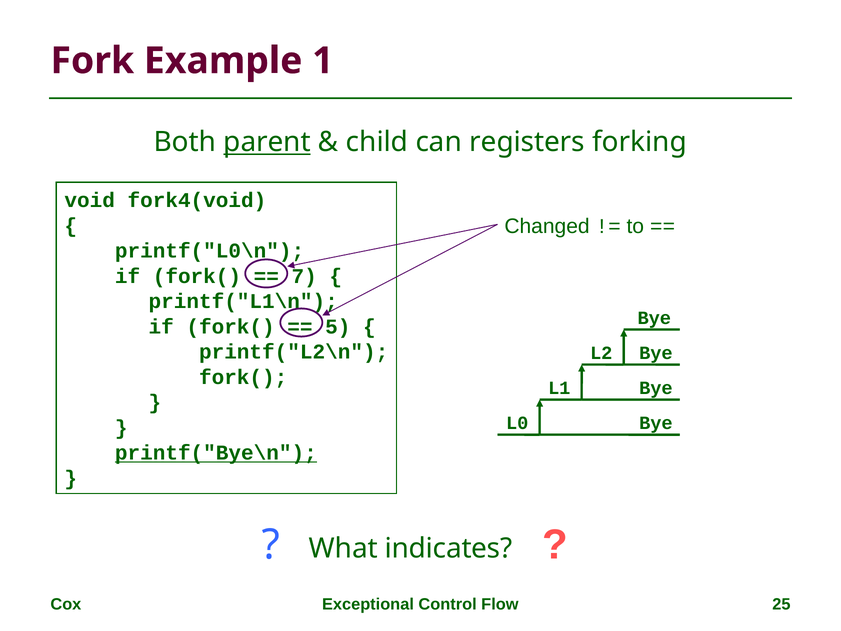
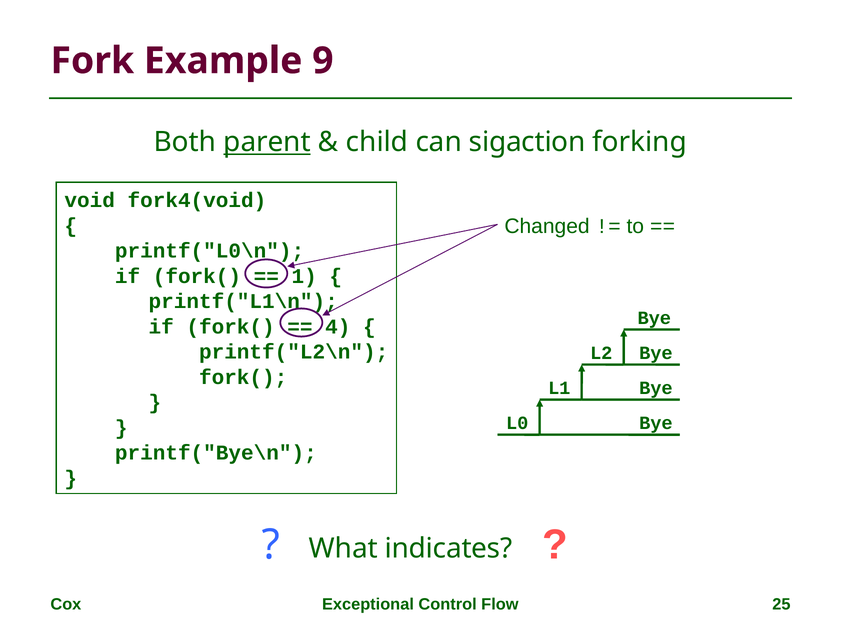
1: 1 -> 9
registers: registers -> sigaction
7: 7 -> 1
5: 5 -> 4
printf("Bye\n underline: present -> none
